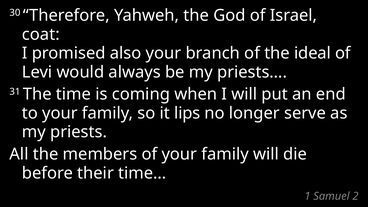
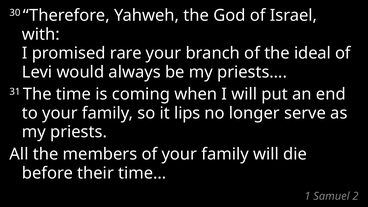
coat: coat -> with
also: also -> rare
